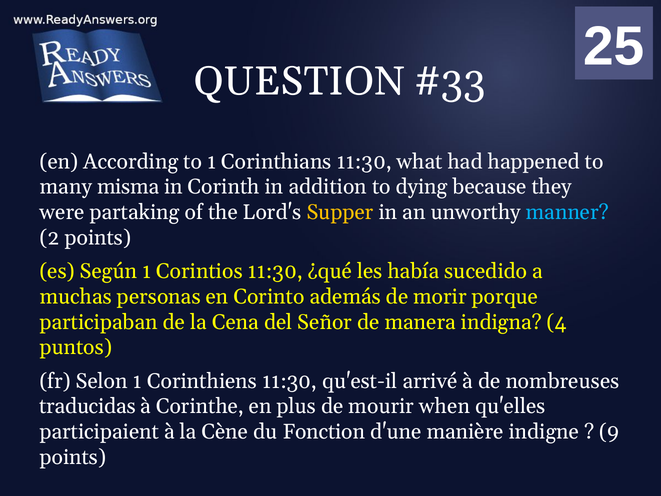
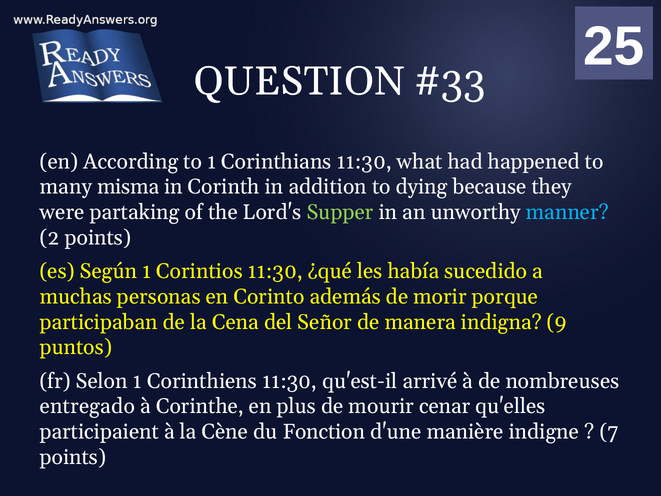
Supper colour: yellow -> light green
4: 4 -> 9
traducidas: traducidas -> entregado
when: when -> cenar
9: 9 -> 7
